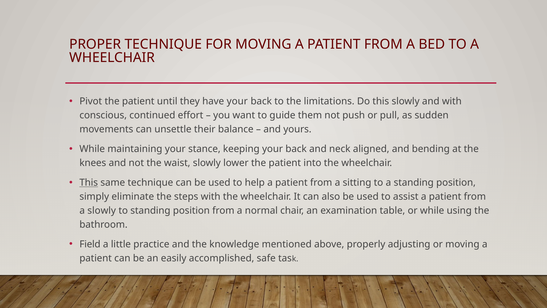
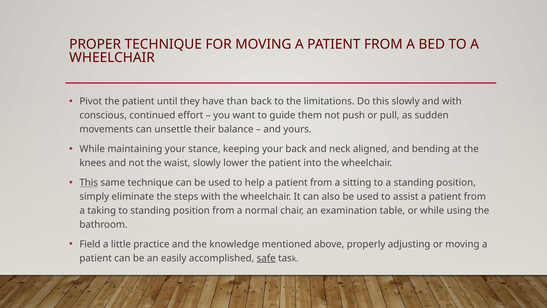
have your: your -> than
a slowly: slowly -> taking
safe underline: none -> present
